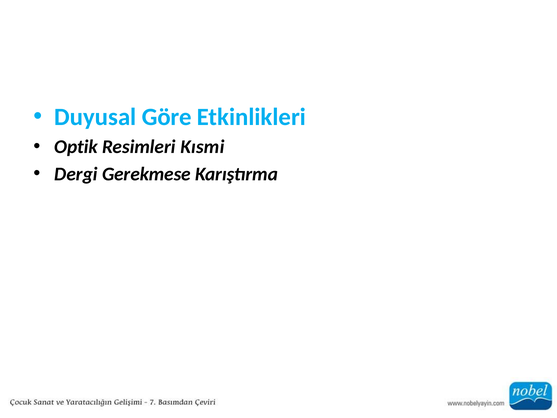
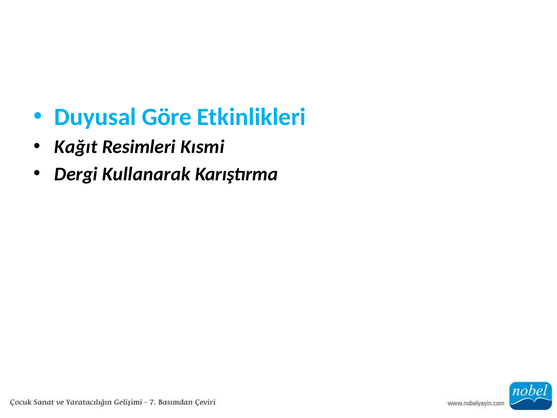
Optik: Optik -> Kağıt
Gerekmese: Gerekmese -> Kullanarak
